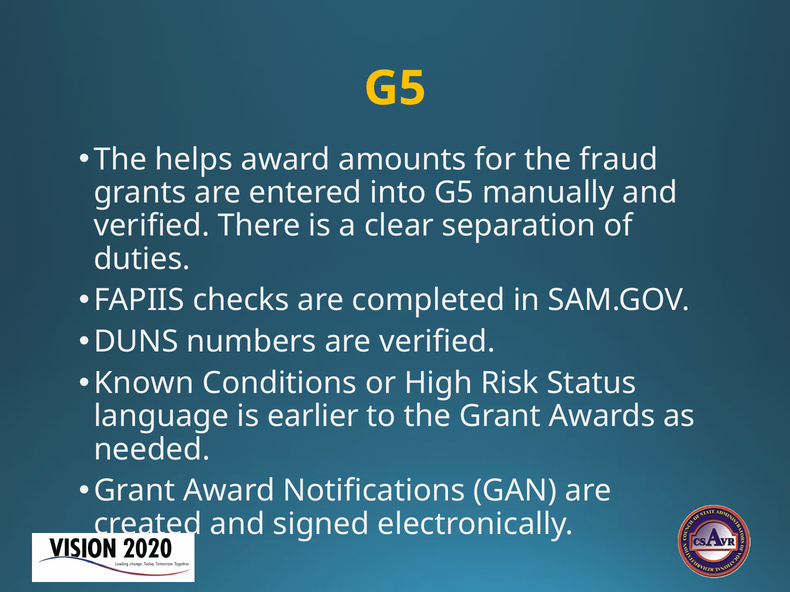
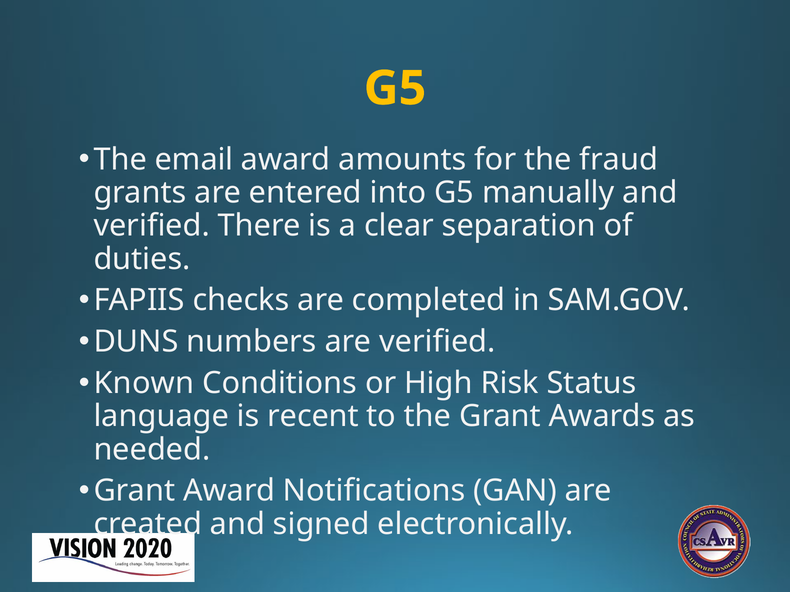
helps: helps -> email
earlier: earlier -> recent
